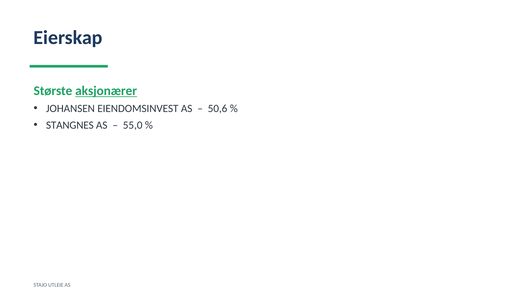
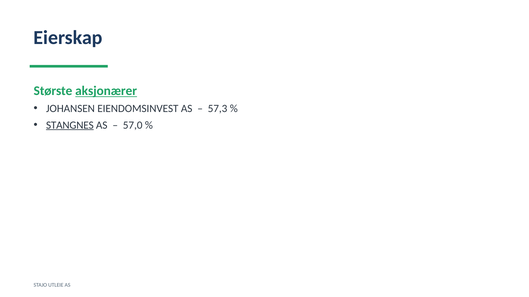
50,6: 50,6 -> 57,3
STANGNES underline: none -> present
55,0: 55,0 -> 57,0
